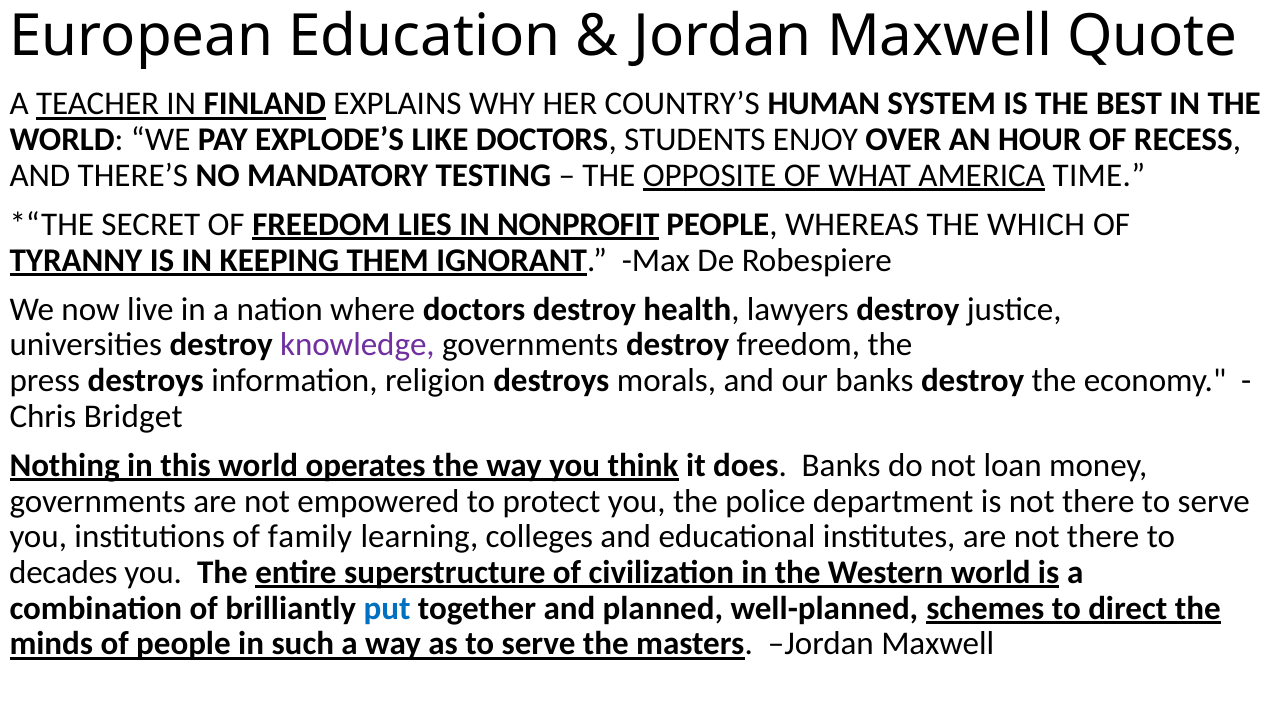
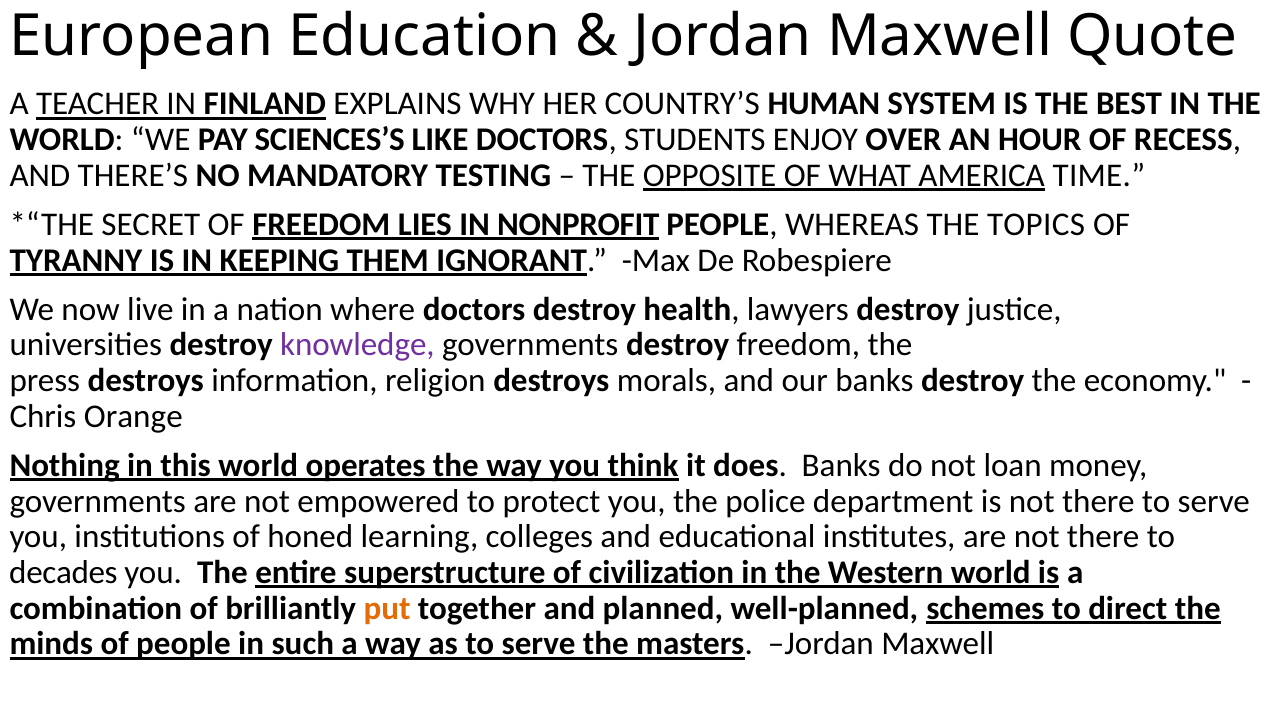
EXPLODE’S: EXPLODE’S -> SCIENCES’S
WHICH: WHICH -> TOPICS
Bridget: Bridget -> Orange
family: family -> honed
put colour: blue -> orange
